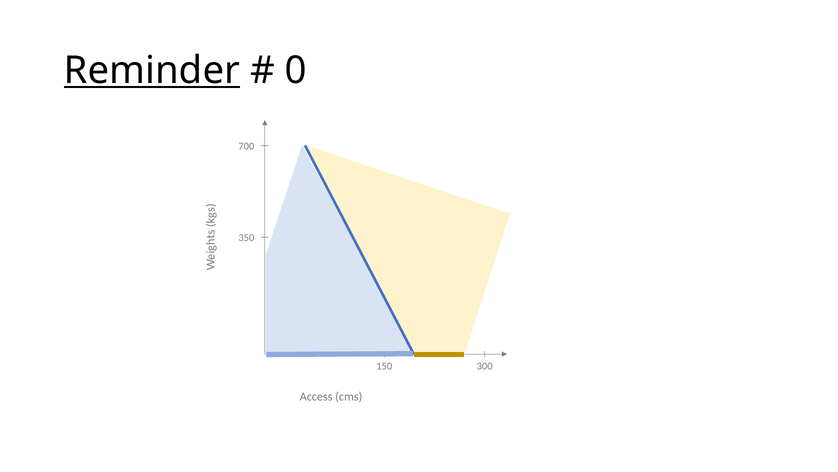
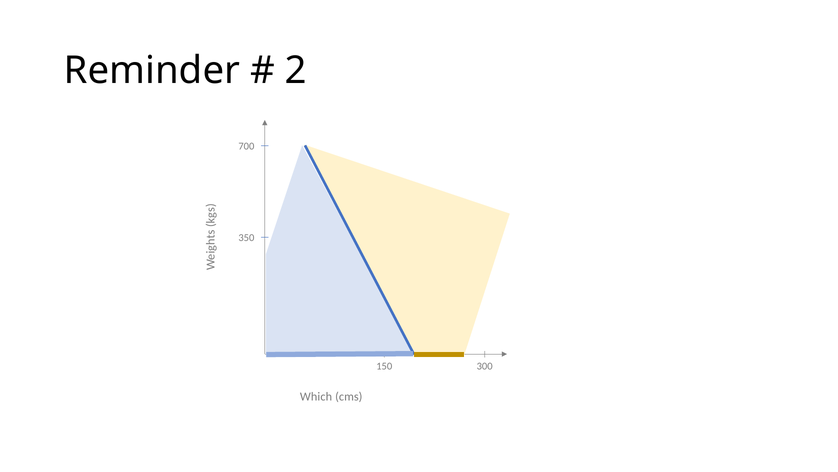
Reminder underline: present -> none
0: 0 -> 2
Access: Access -> Which
